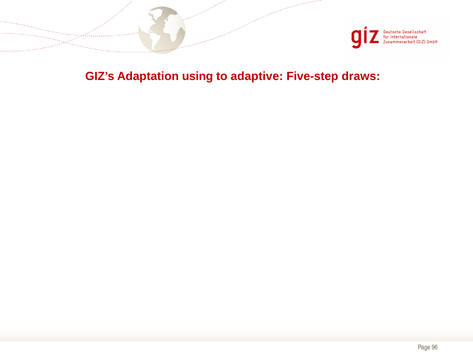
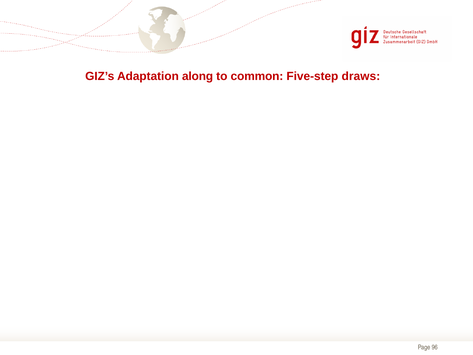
using: using -> along
adaptive: adaptive -> common
